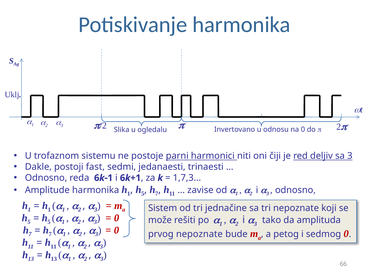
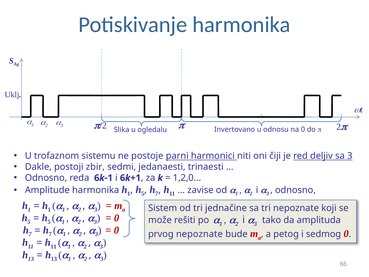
fast: fast -> zbir
1,7,3: 1,7,3 -> 1,2,0
